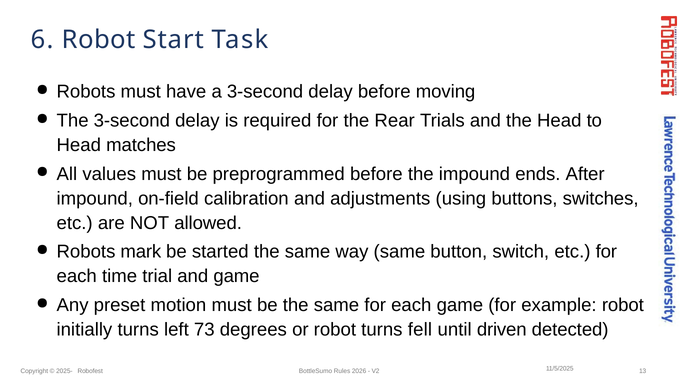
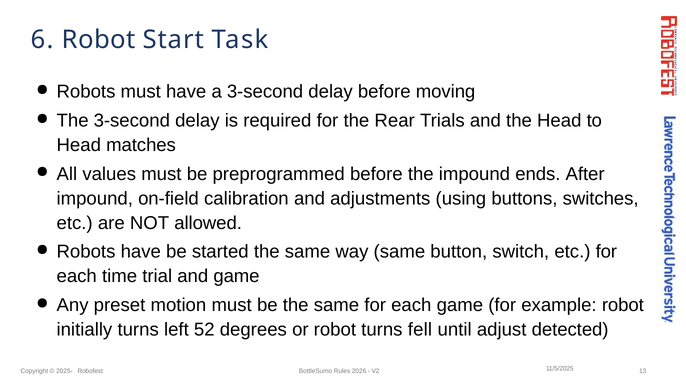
Robots mark: mark -> have
73: 73 -> 52
driven: driven -> adjust
